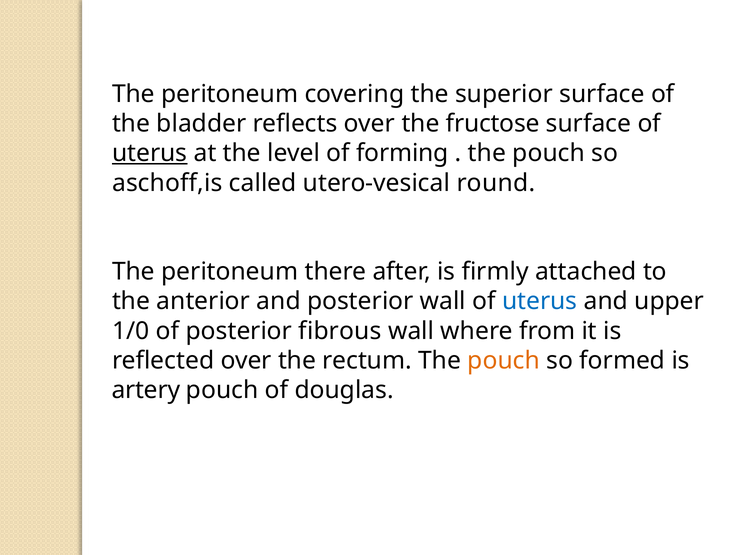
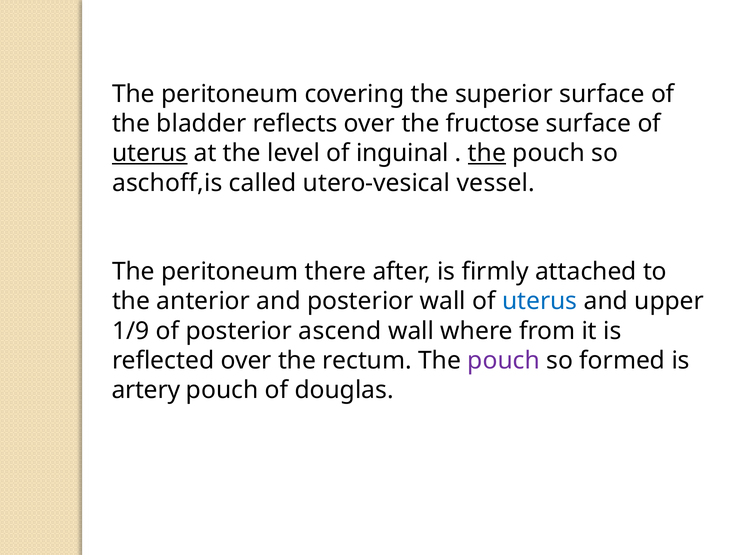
forming: forming -> inguinal
the at (487, 153) underline: none -> present
round: round -> vessel
1/0: 1/0 -> 1/9
fibrous: fibrous -> ascend
pouch at (504, 361) colour: orange -> purple
